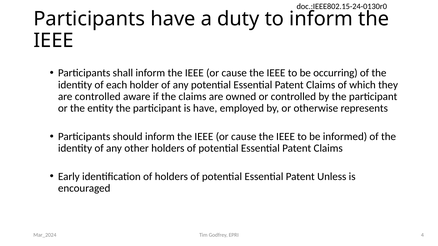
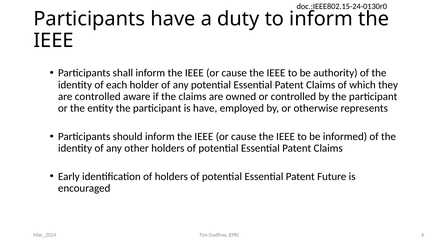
occurring: occurring -> authority
Unless: Unless -> Future
